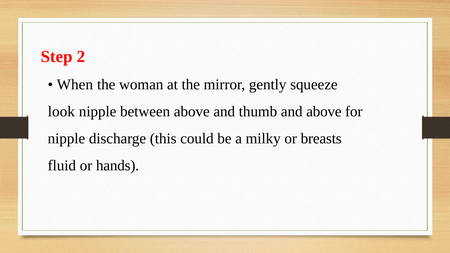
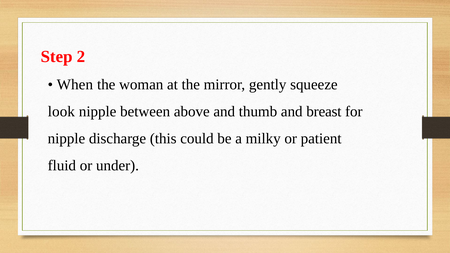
and above: above -> breast
breasts: breasts -> patient
hands: hands -> under
